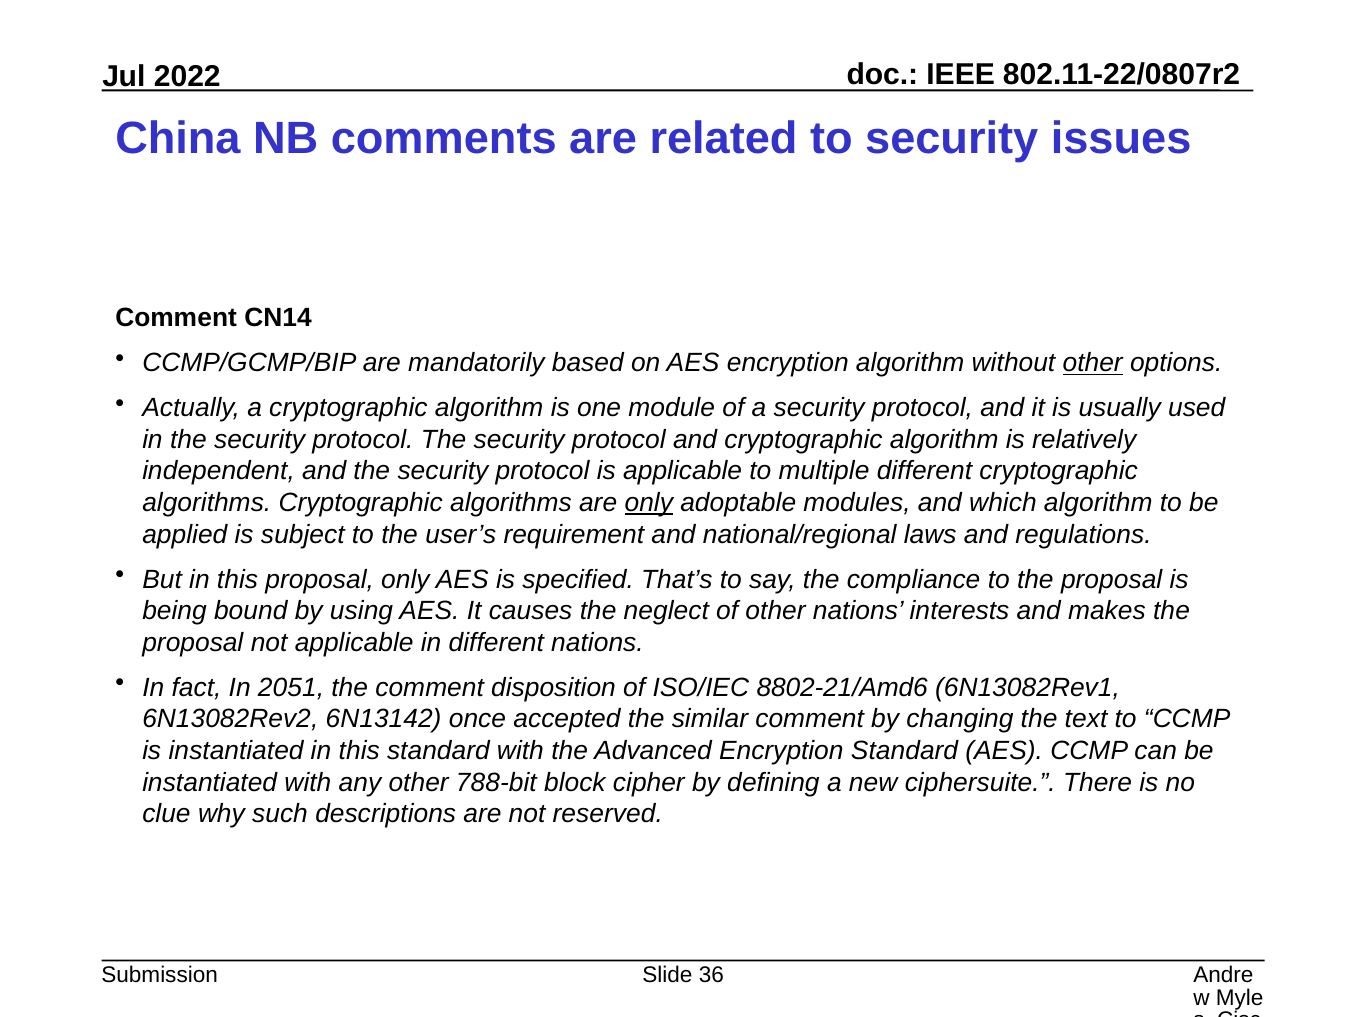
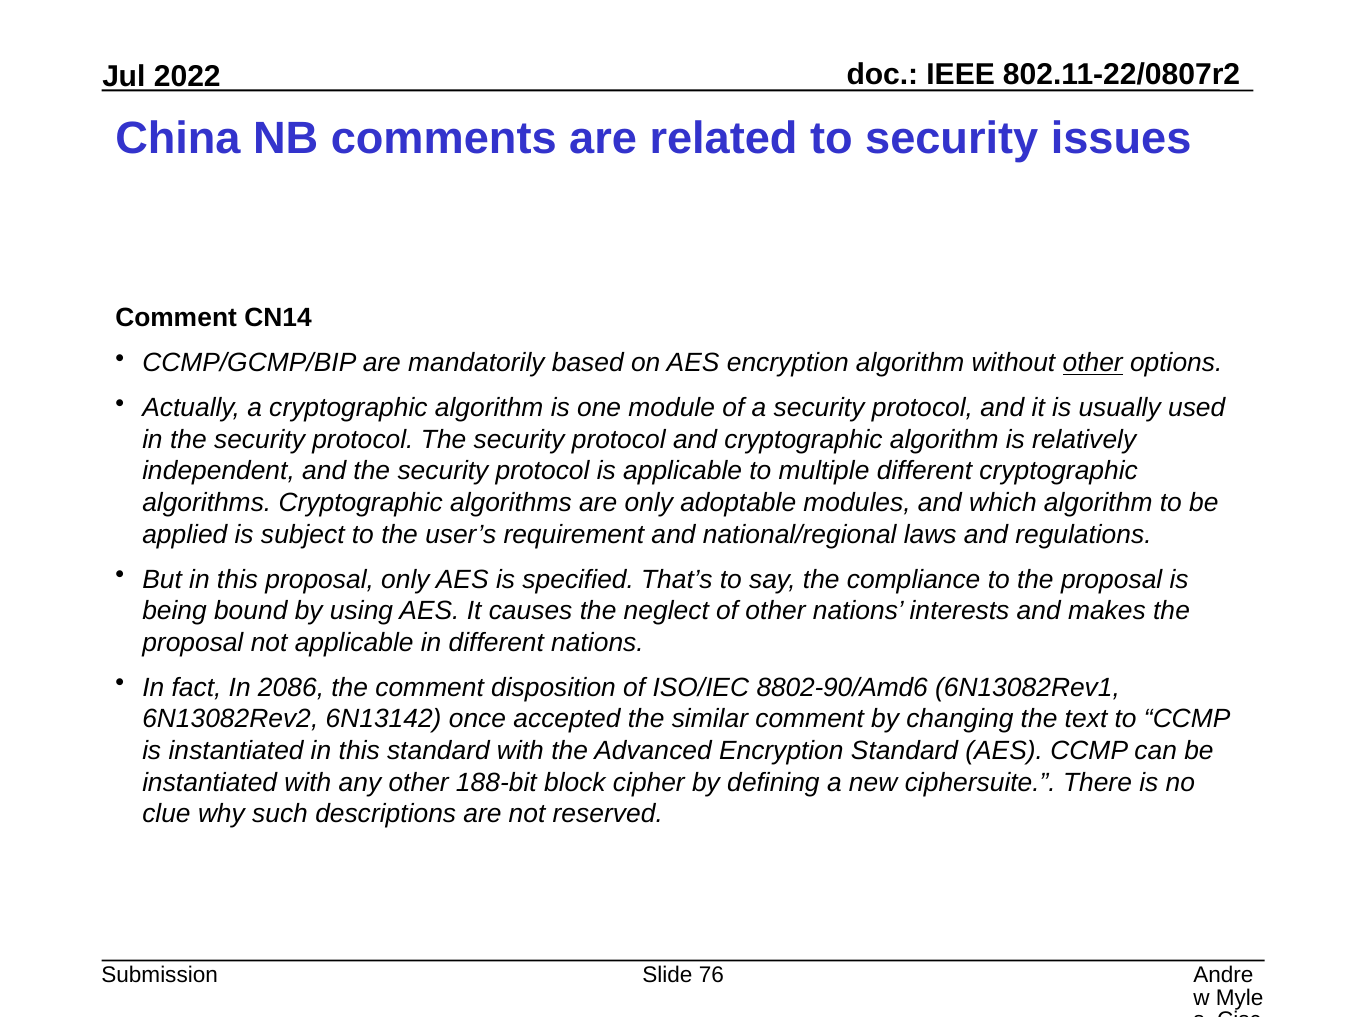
only at (649, 503) underline: present -> none
2051: 2051 -> 2086
8802-21/Amd6: 8802-21/Amd6 -> 8802-90/Amd6
788-bit: 788-bit -> 188-bit
36: 36 -> 76
